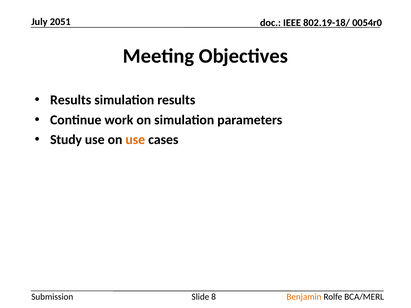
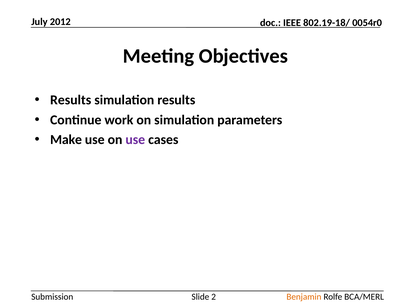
2051: 2051 -> 2012
Study: Study -> Make
use at (135, 140) colour: orange -> purple
8: 8 -> 2
